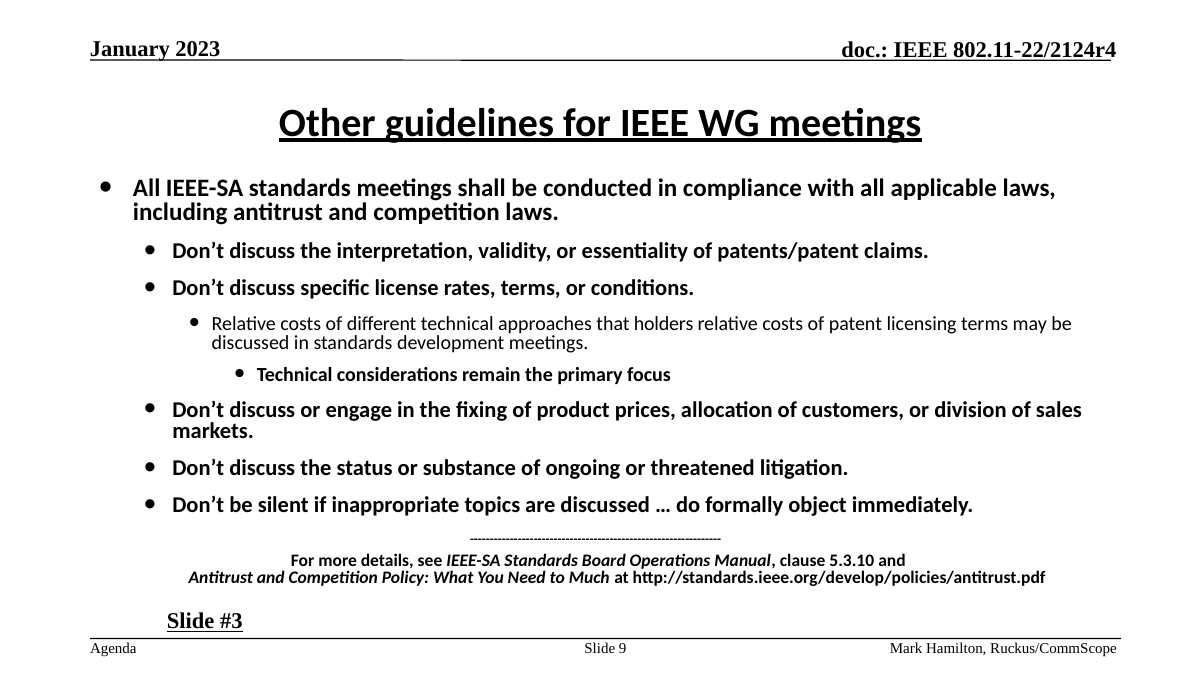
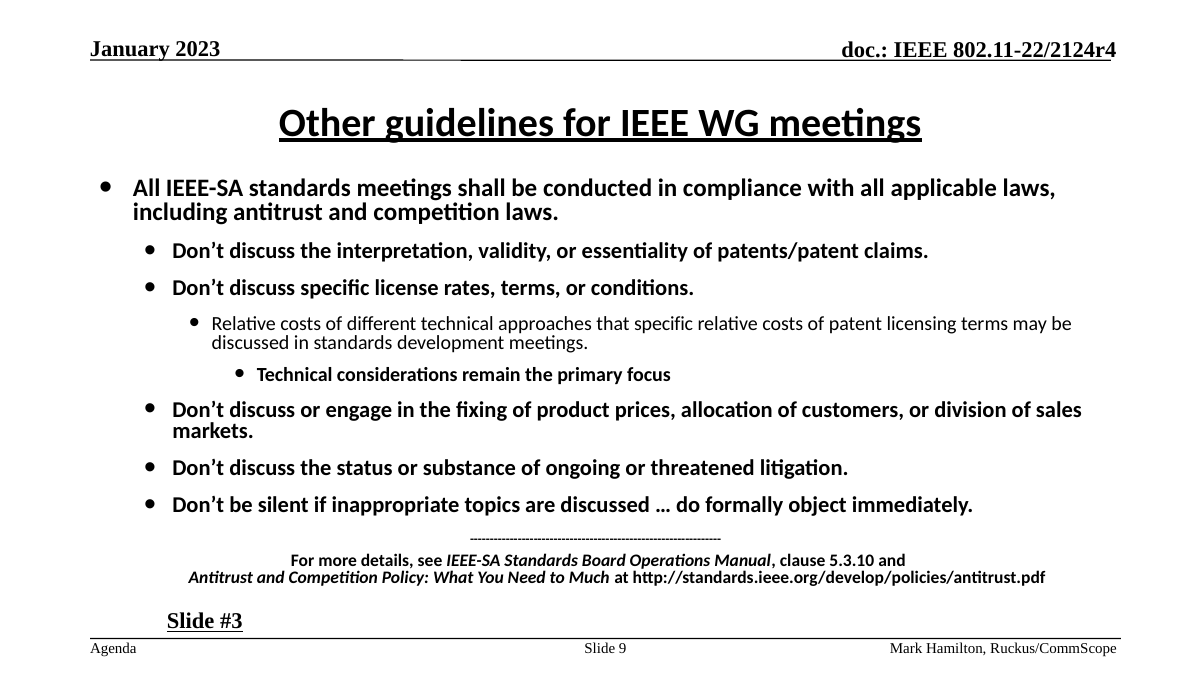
that holders: holders -> specific
